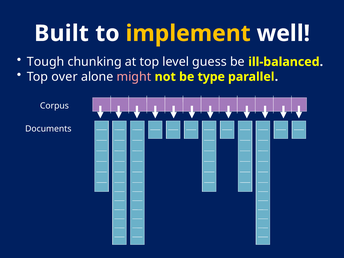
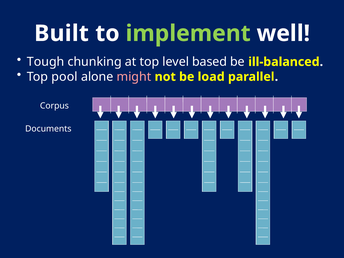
implement colour: yellow -> light green
guess: guess -> based
over: over -> pool
type: type -> load
